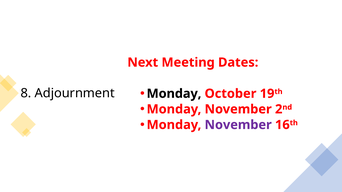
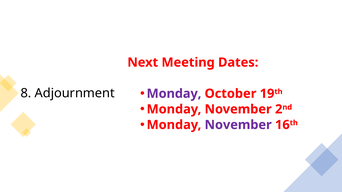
Monday at (174, 94) colour: black -> purple
